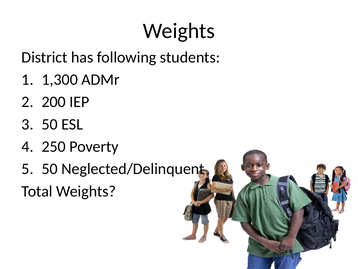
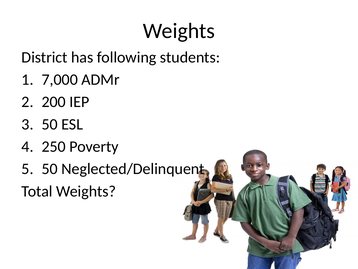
1,300: 1,300 -> 7,000
